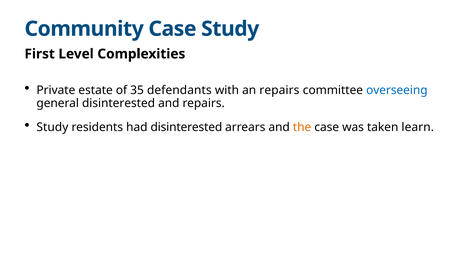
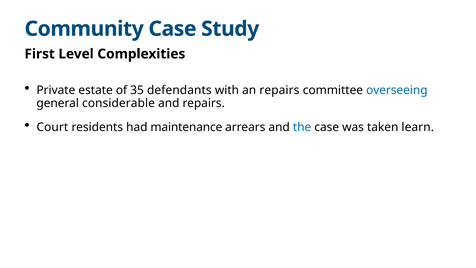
general disinterested: disinterested -> considerable
Study at (52, 127): Study -> Court
had disinterested: disinterested -> maintenance
the colour: orange -> blue
